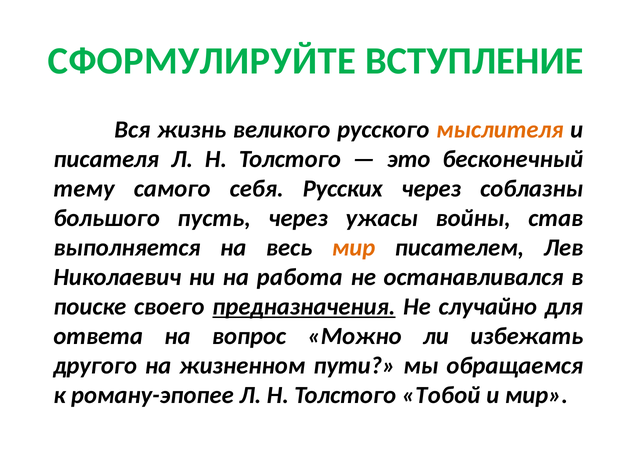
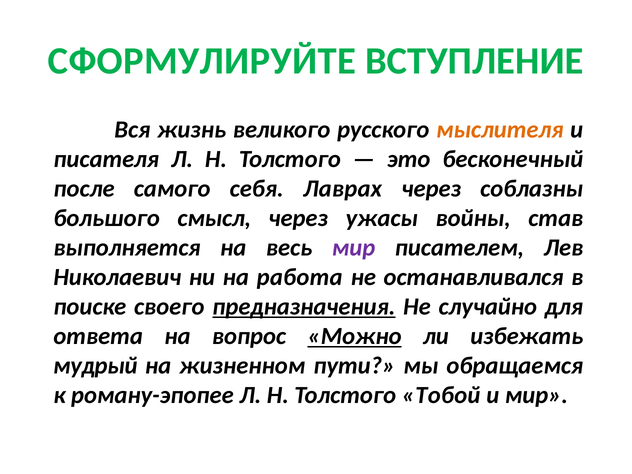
тему: тему -> после
Русских: Русских -> Лаврах
пусть: пусть -> смысл
мир at (354, 248) colour: orange -> purple
Можно underline: none -> present
другого: другого -> мудрый
